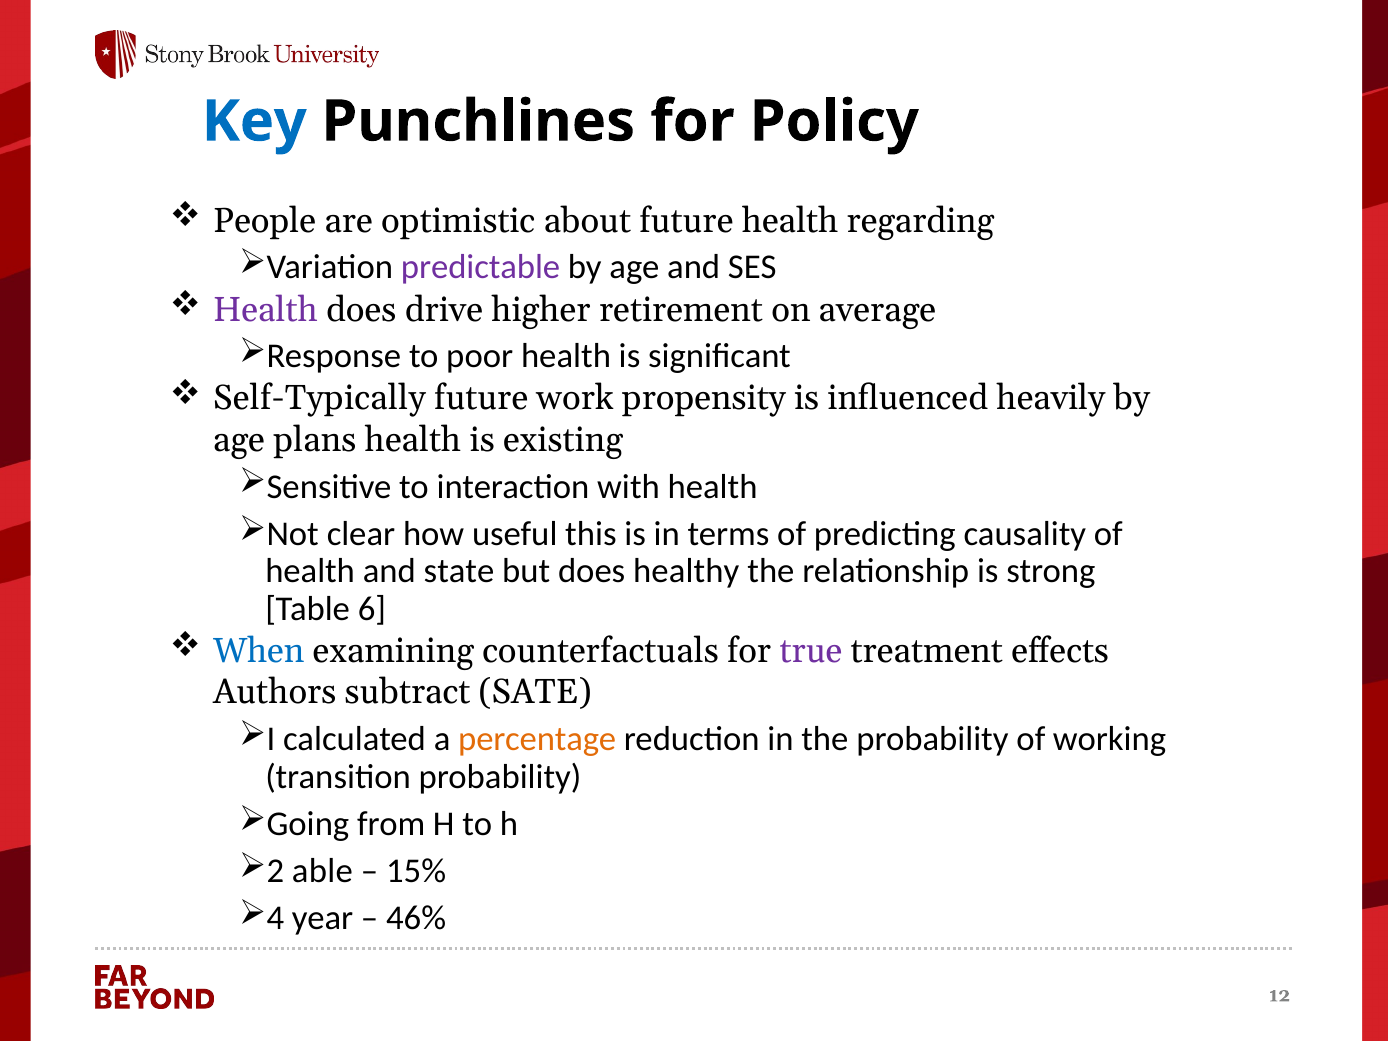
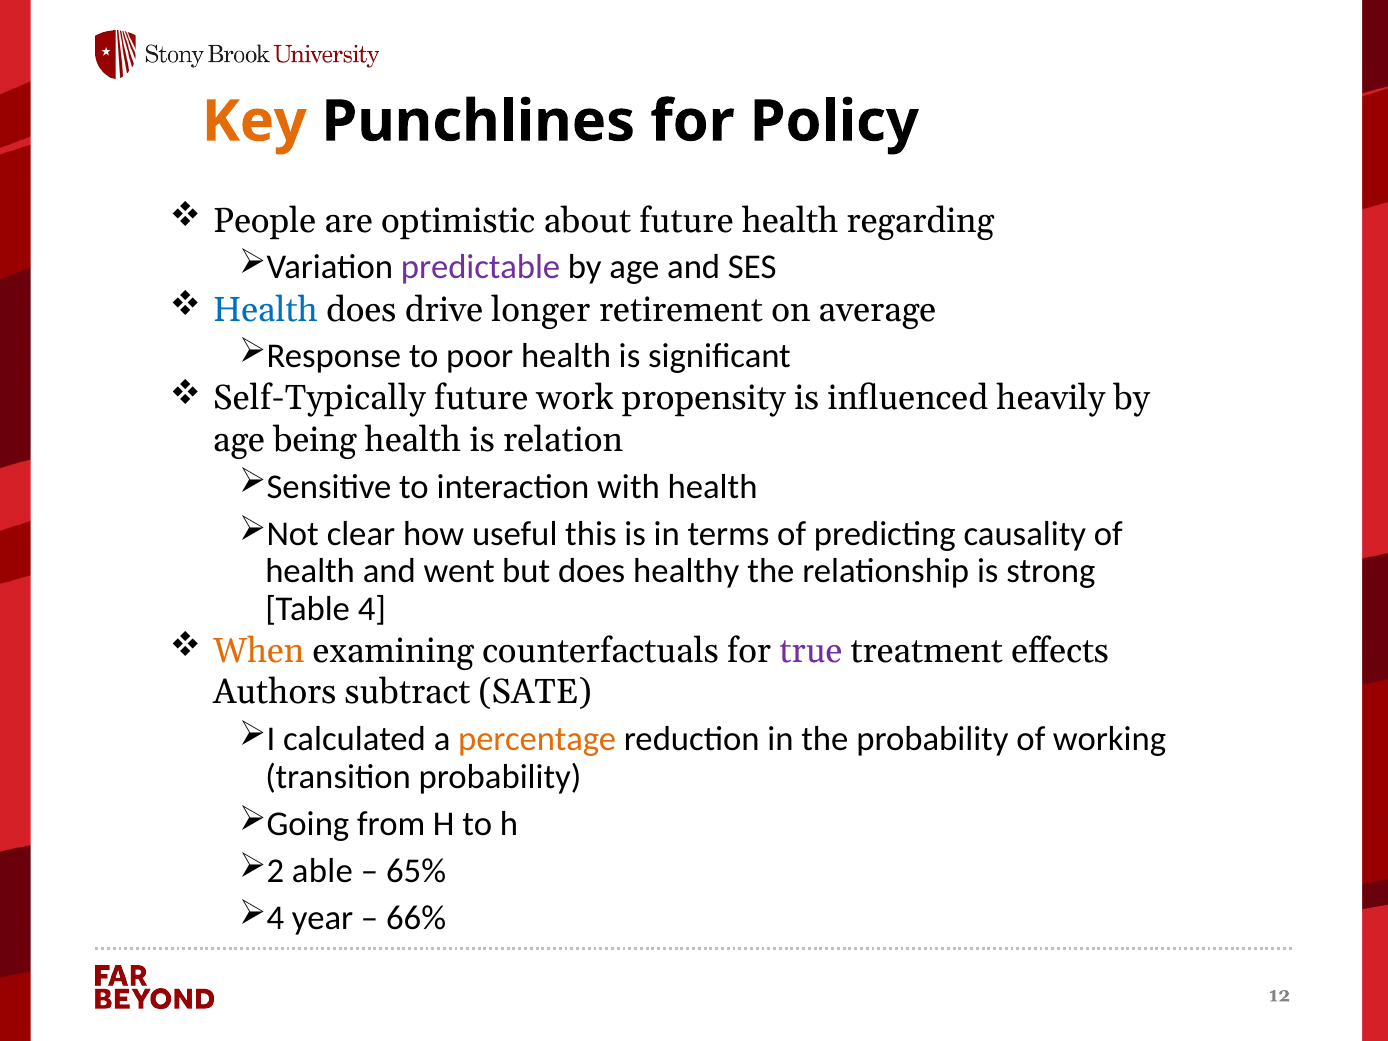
Key colour: blue -> orange
Health at (265, 310) colour: purple -> blue
higher: higher -> longer
plans: plans -> being
existing: existing -> relation
state: state -> went
6: 6 -> 4
When colour: blue -> orange
15%: 15% -> 65%
46%: 46% -> 66%
